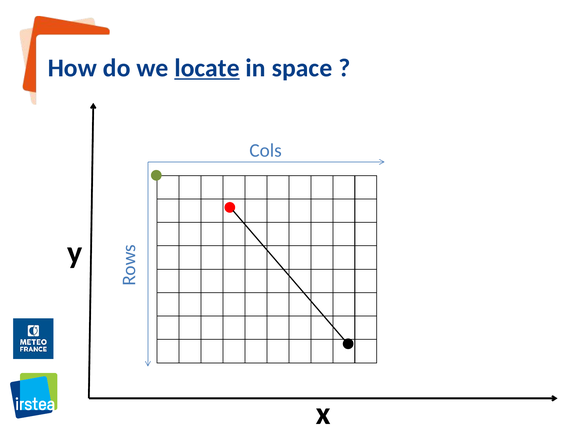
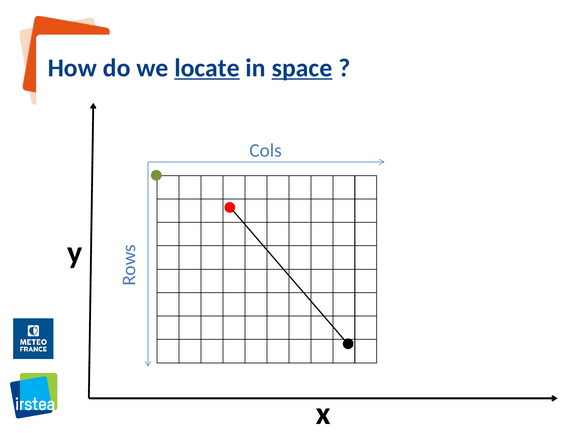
space underline: none -> present
